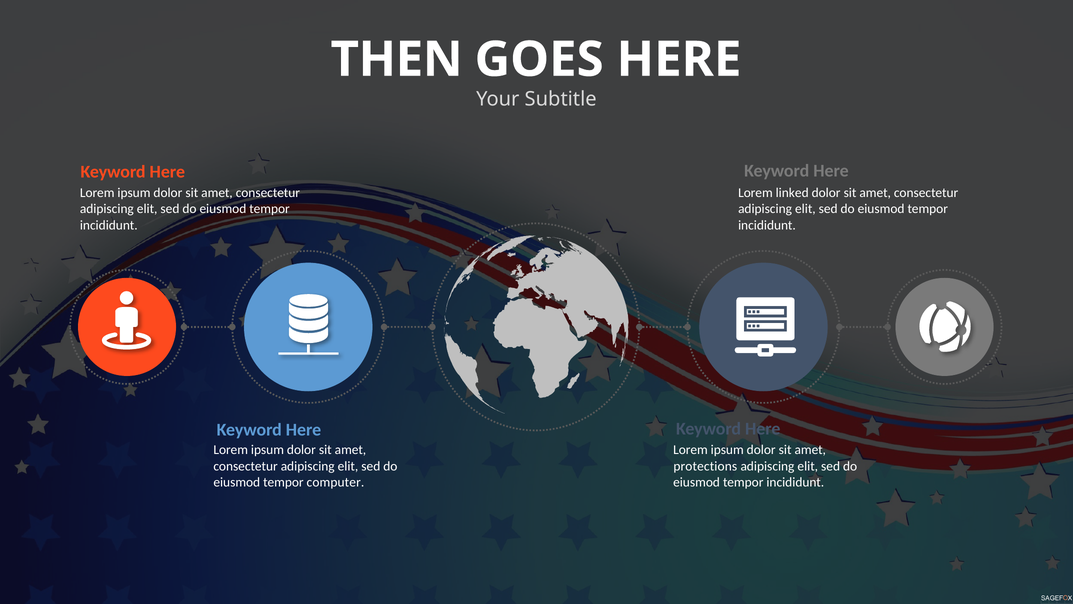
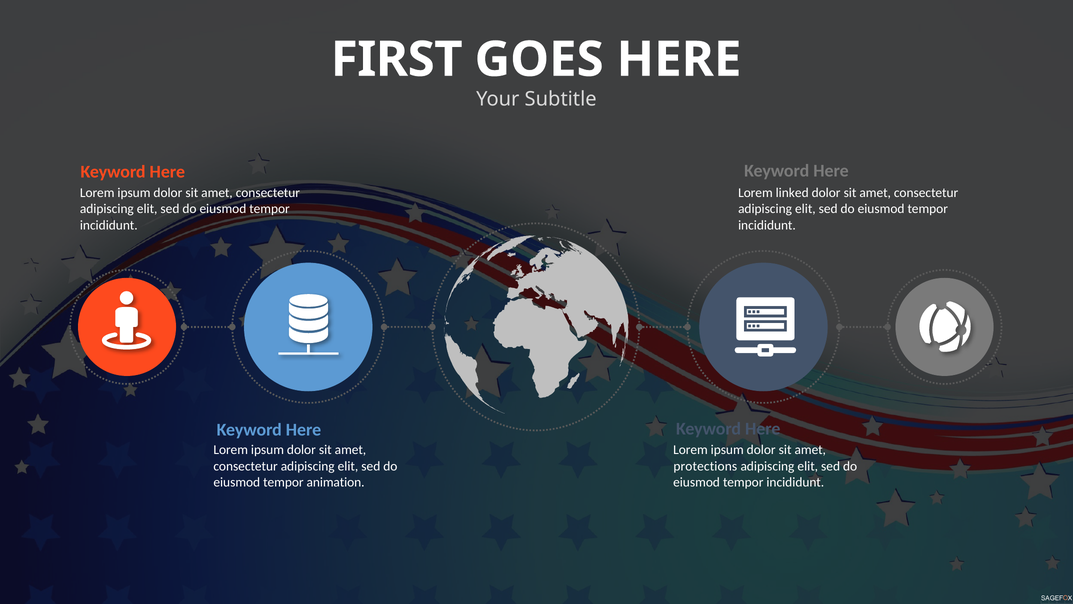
THEN: THEN -> FIRST
computer: computer -> animation
